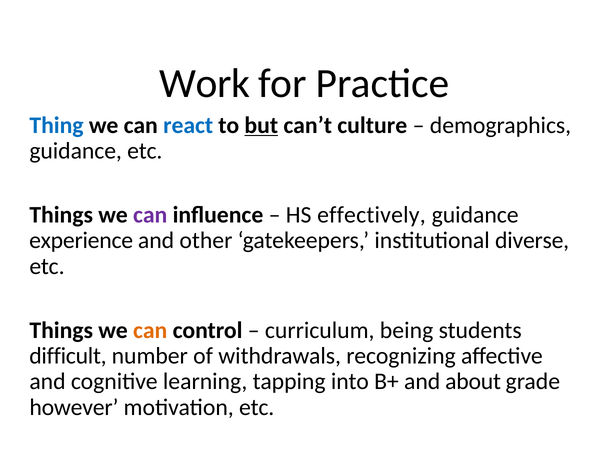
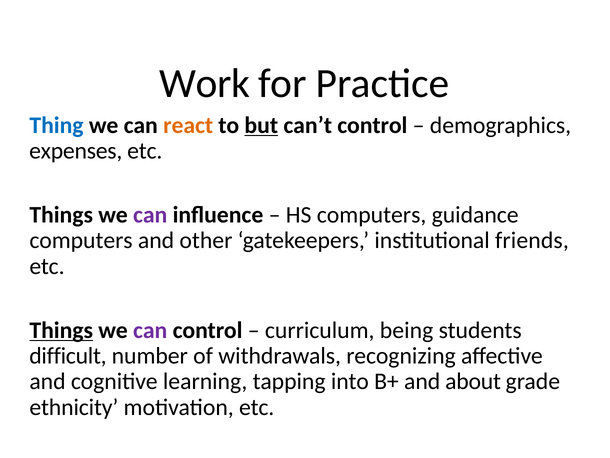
react colour: blue -> orange
can’t culture: culture -> control
guidance at (76, 151): guidance -> expenses
HS effectively: effectively -> computers
experience at (81, 240): experience -> computers
diverse: diverse -> friends
Things at (61, 330) underline: none -> present
can at (150, 330) colour: orange -> purple
however: however -> ethnicity
